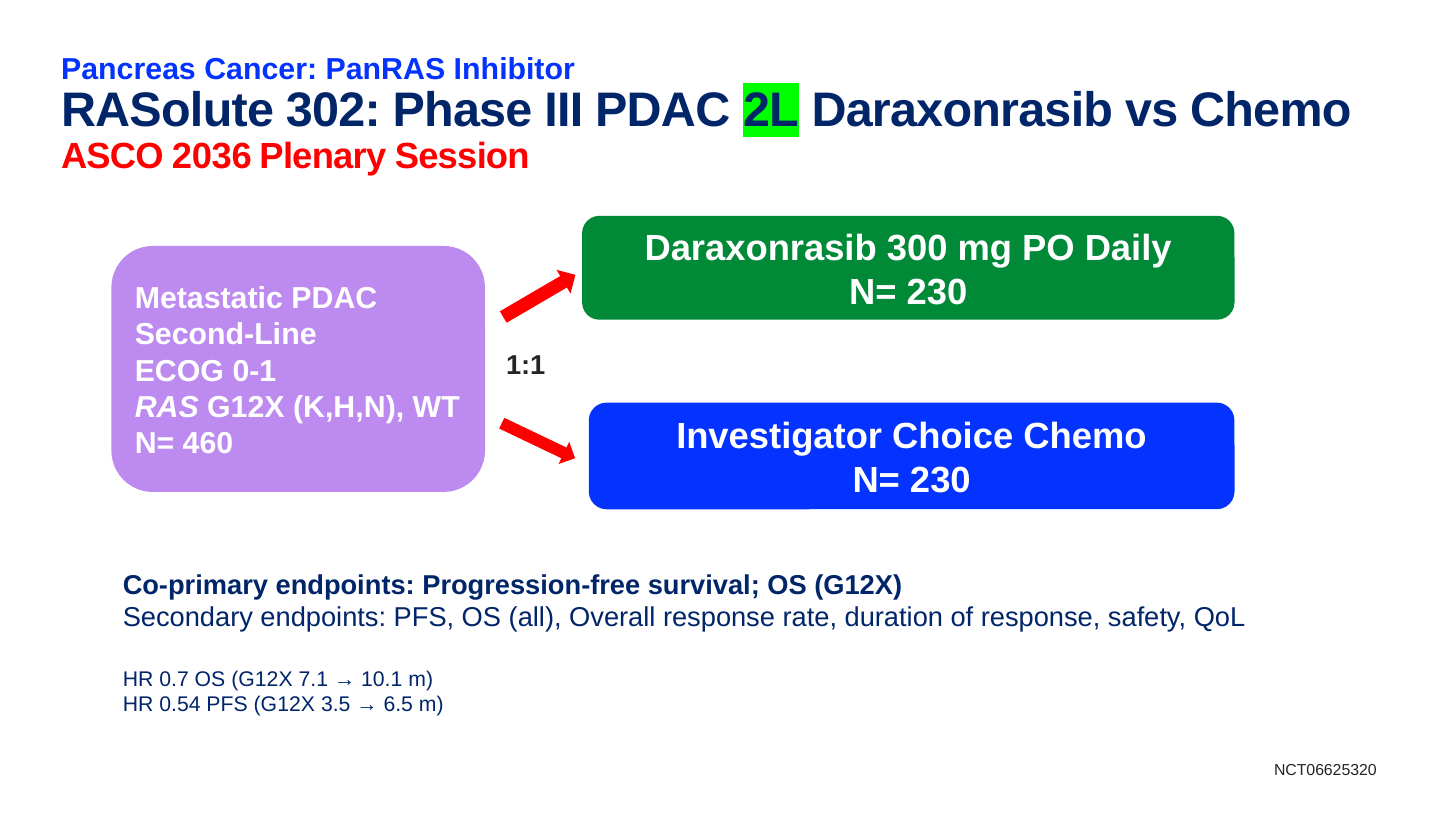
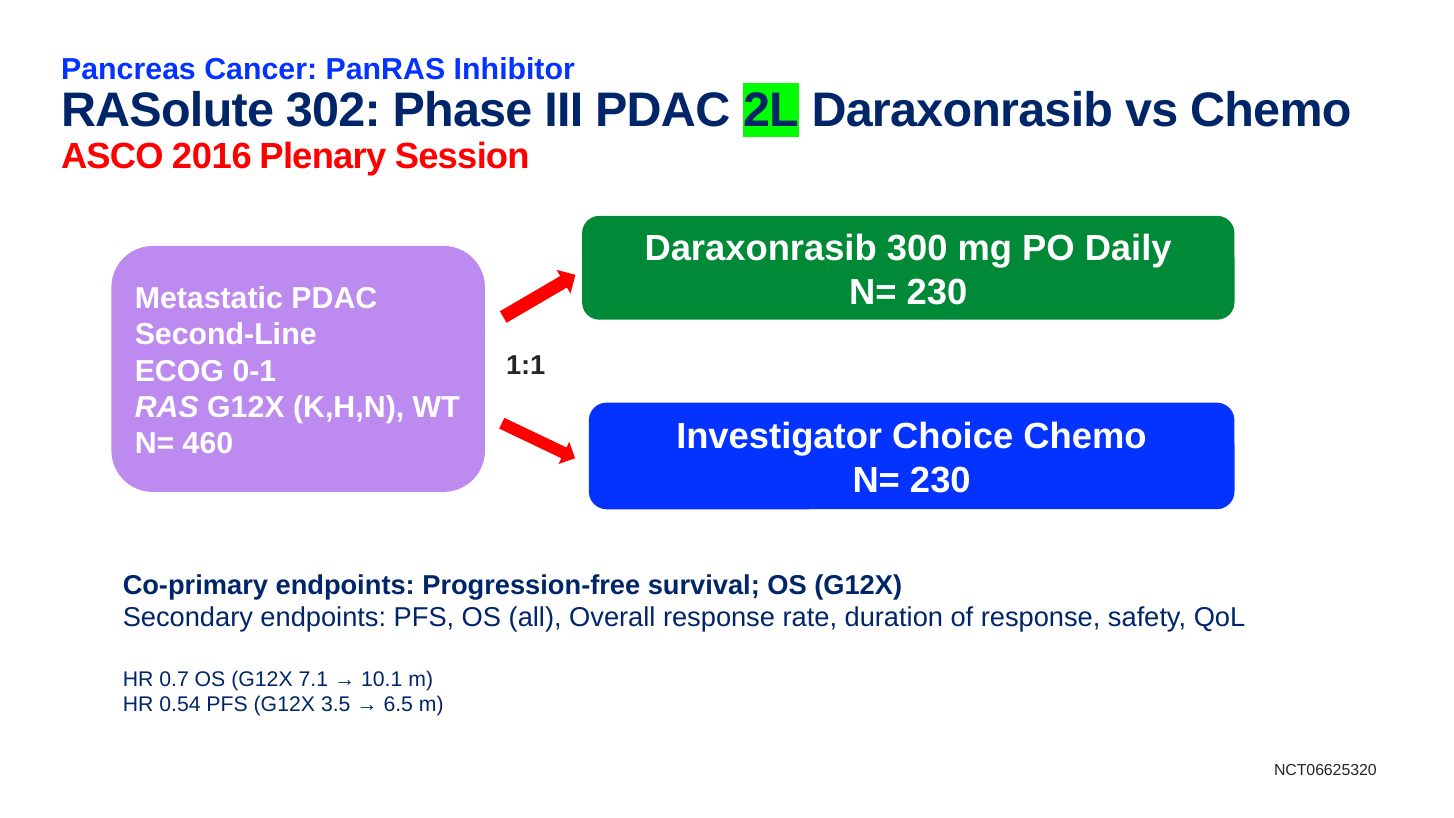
2036: 2036 -> 2016
